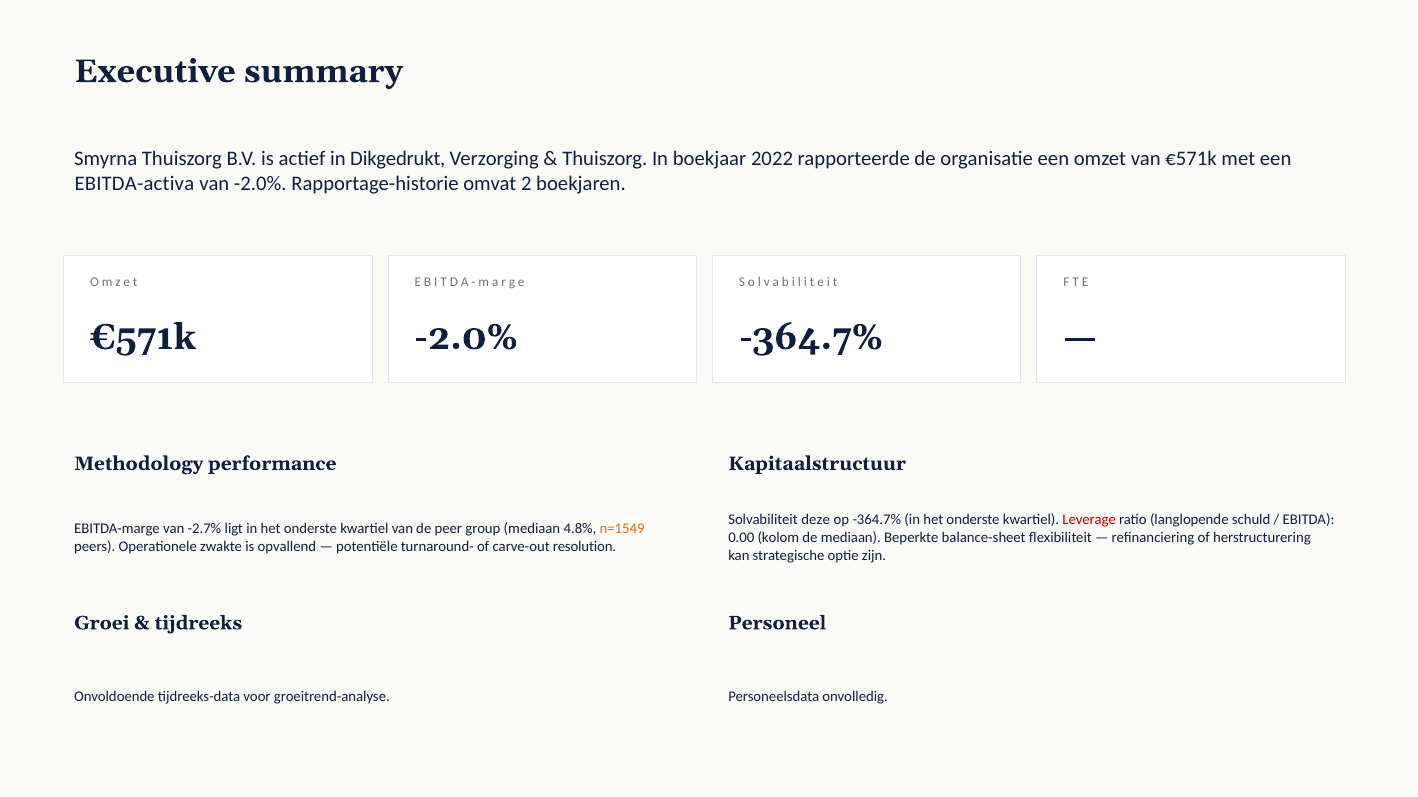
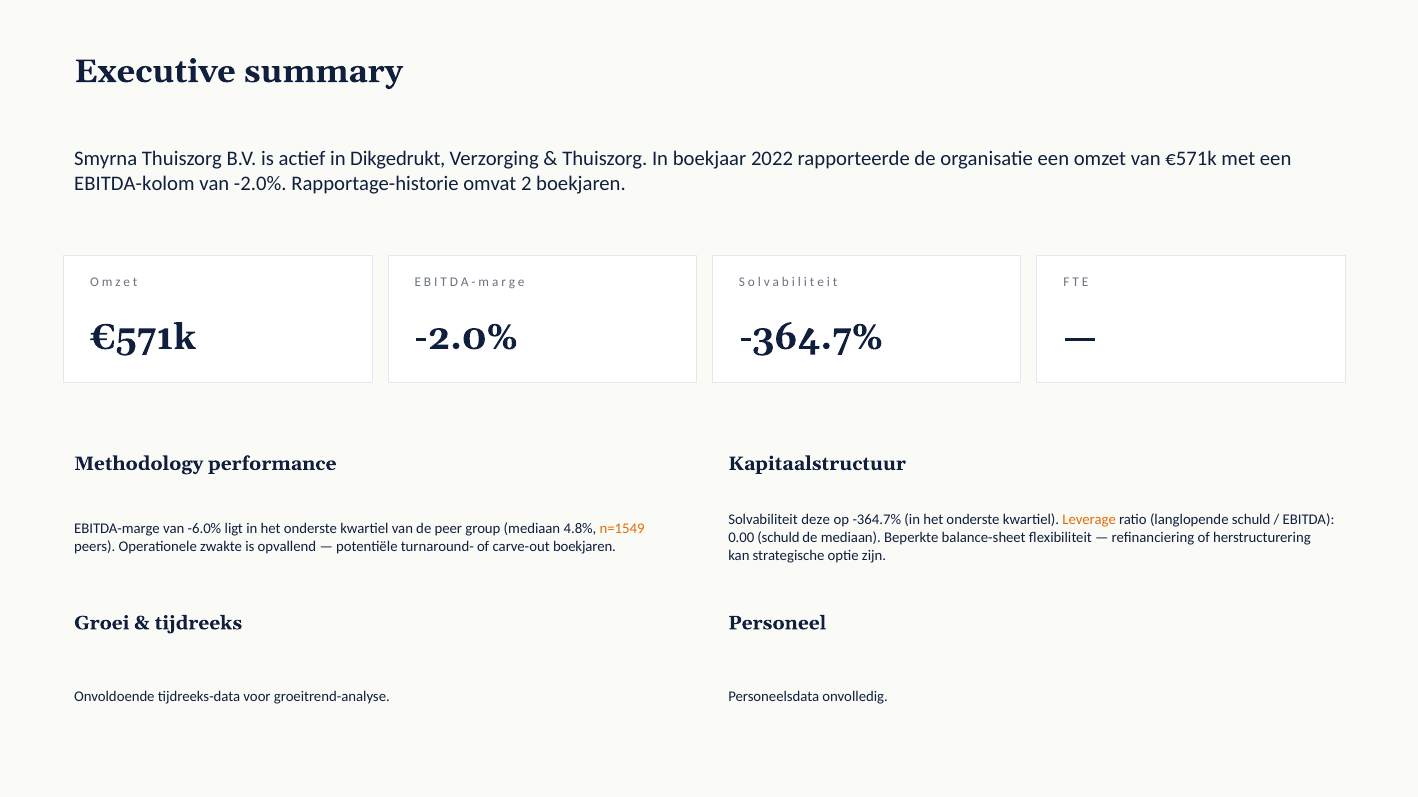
EBITDA-activa: EBITDA-activa -> EBITDA-kolom
Leverage colour: red -> orange
-2.7%: -2.7% -> -6.0%
0.00 kolom: kolom -> schuld
carve-out resolution: resolution -> boekjaren
